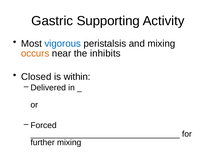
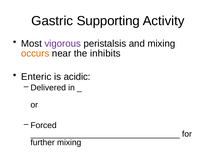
vigorous colour: blue -> purple
Closed: Closed -> Enteric
within: within -> acidic
